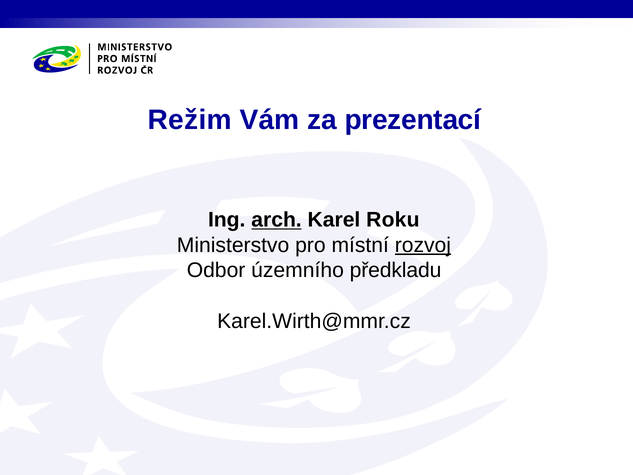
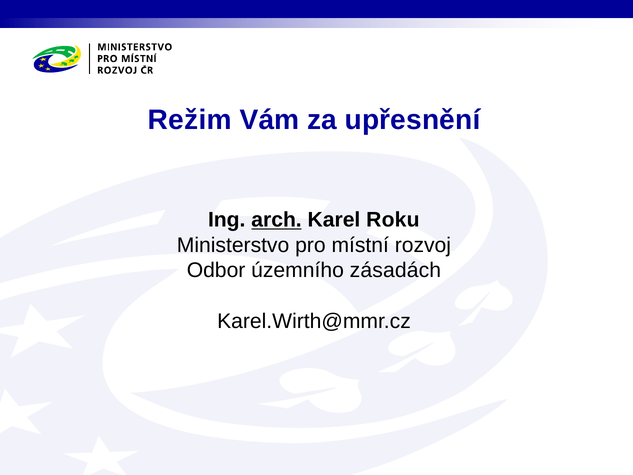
prezentací: prezentací -> upřesnění
rozvoj underline: present -> none
předkladu: předkladu -> zásadách
